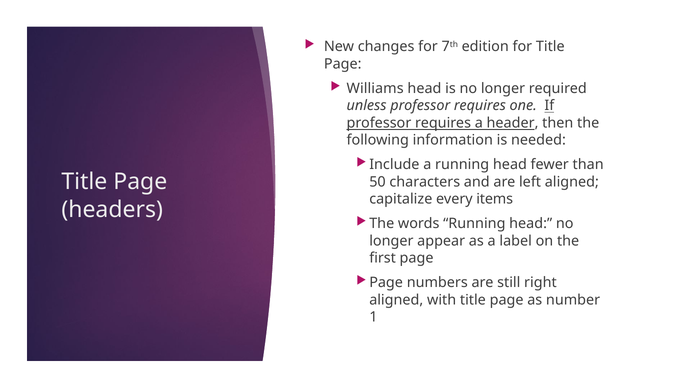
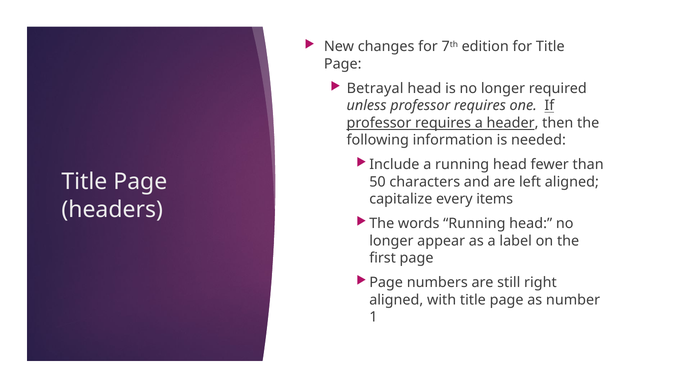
Williams: Williams -> Betrayal
